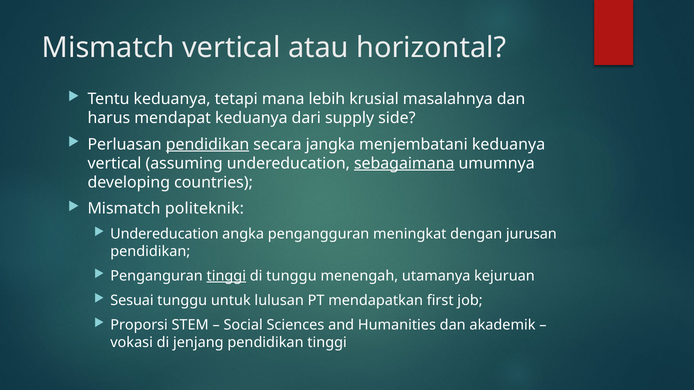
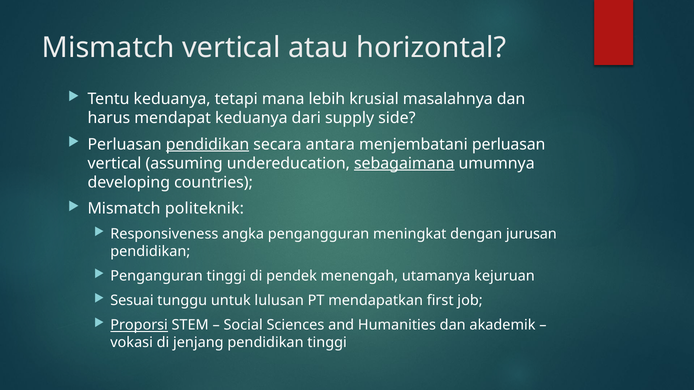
jangka: jangka -> antara
menjembatani keduanya: keduanya -> perluasan
Undereducation at (164, 234): Undereducation -> Responsiveness
tinggi at (226, 276) underline: present -> none
di tunggu: tunggu -> pendek
Proporsi underline: none -> present
